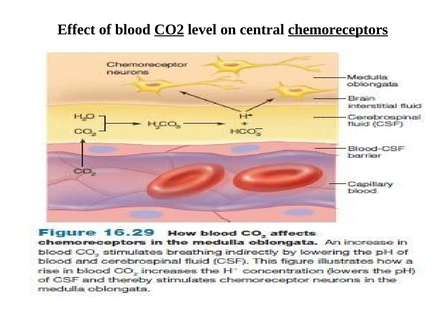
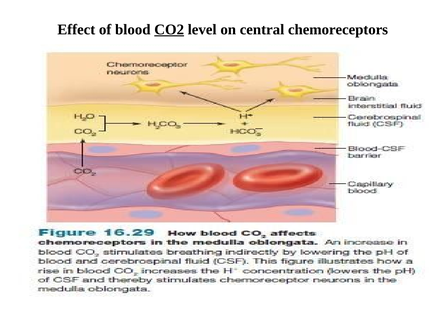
chemoreceptors underline: present -> none
